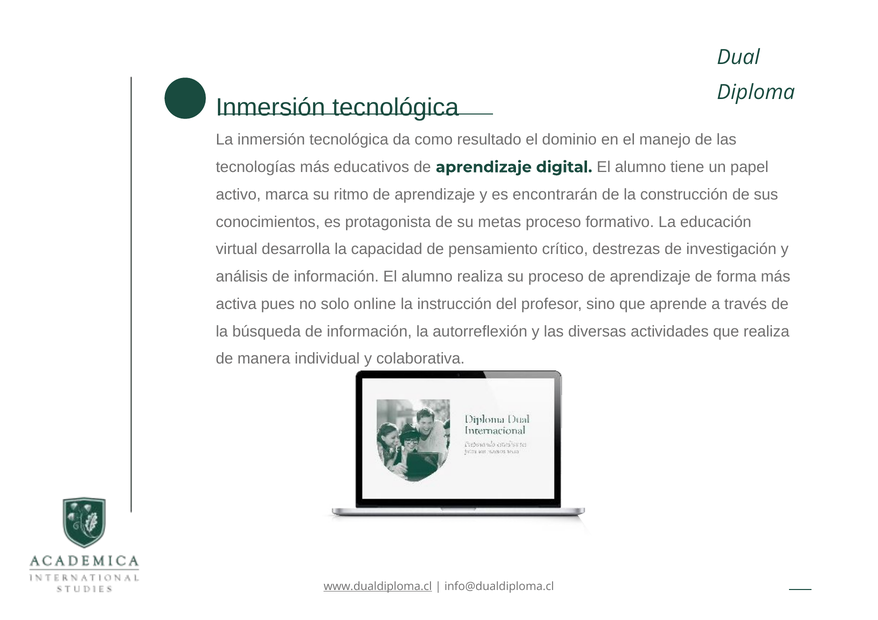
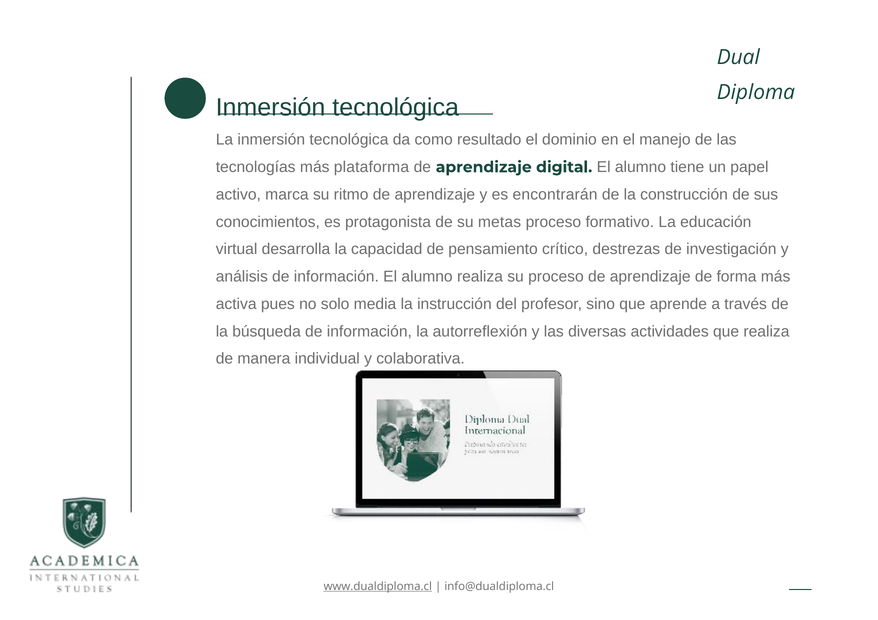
educativos: educativos -> plataforma
online: online -> media
